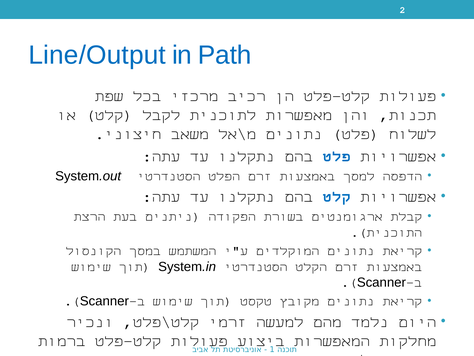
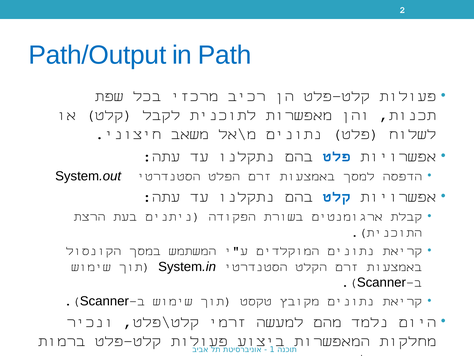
Line/Output: Line/Output -> Path/Output
